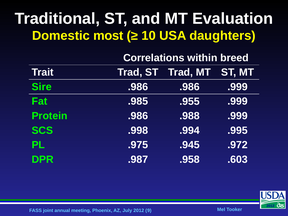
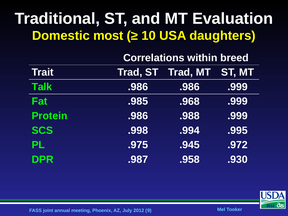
Sire: Sire -> Talk
.955: .955 -> .968
.603: .603 -> .930
